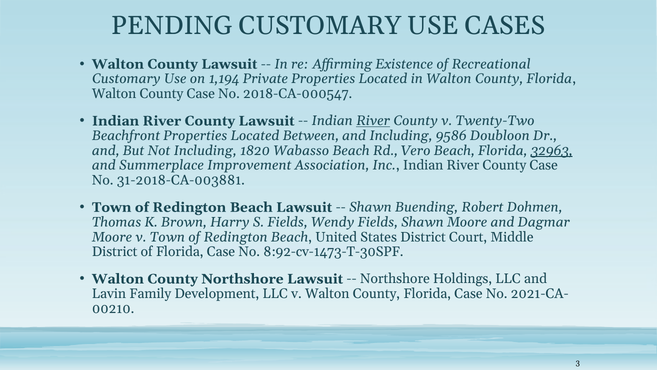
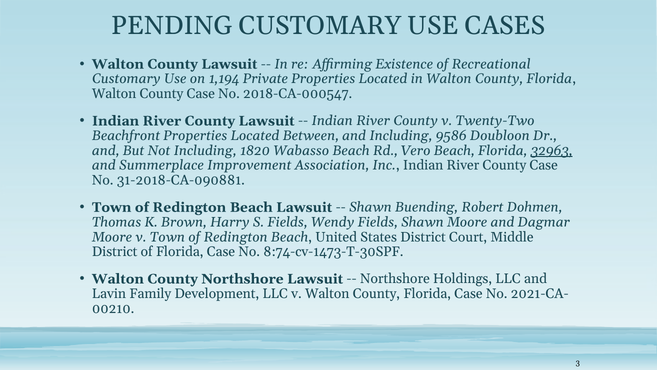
River at (373, 121) underline: present -> none
31-2018-CA-003881: 31-2018-CA-003881 -> 31-2018-CA-090881
8:92-cv-1473-T-30SPF: 8:92-cv-1473-T-30SPF -> 8:74-cv-1473-T-30SPF
